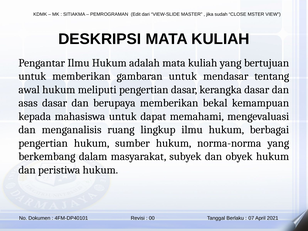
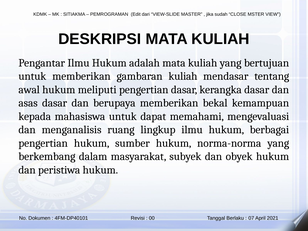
gambaran untuk: untuk -> kuliah
